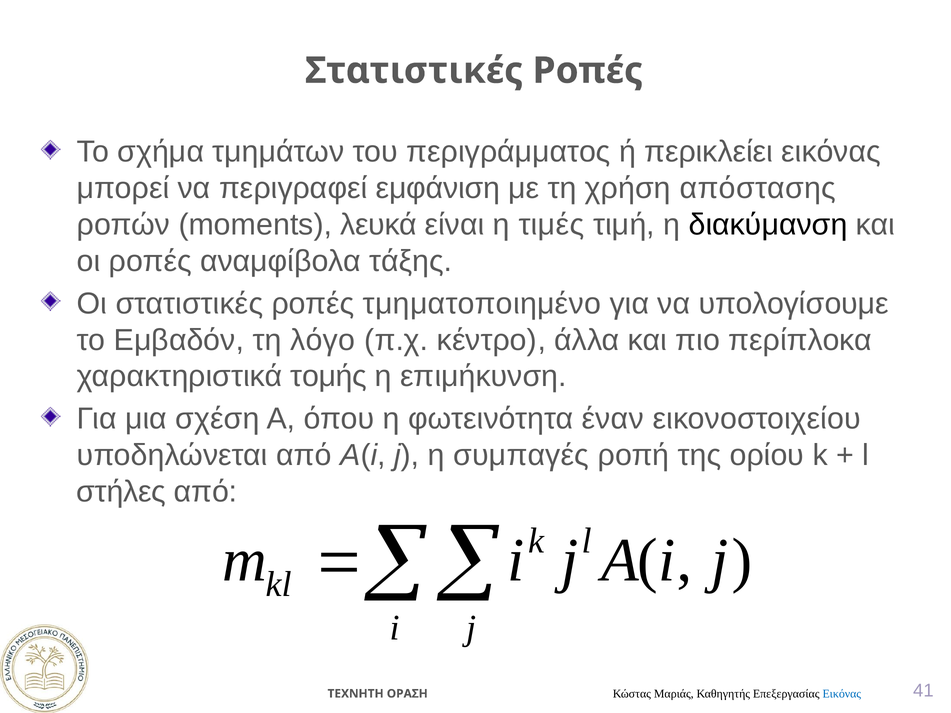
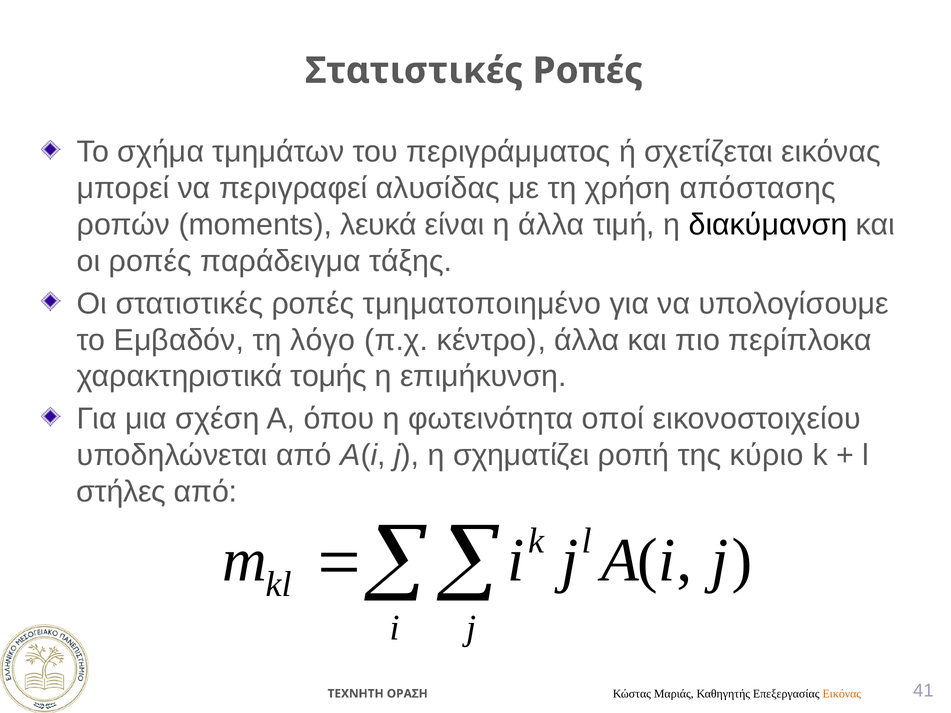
περικλείει: περικλείει -> σχετίζεται
εμφάνιση: εμφάνιση -> αλυσίδας
η τιμές: τιμές -> άλλα
αναμφίβολα: αναμφίβολα -> παράδειγμα
έναν: έναν -> οποί
συμπαγές: συμπαγές -> σχηματίζει
ορίου: ορίου -> κύριο
Εικόνας at (842, 694) colour: blue -> orange
